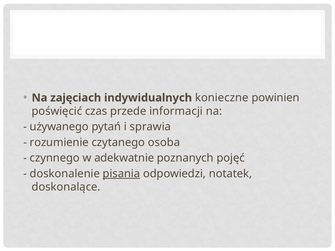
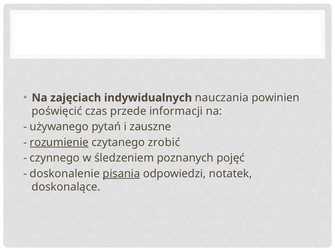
konieczne: konieczne -> nauczania
sprawia: sprawia -> zauszne
rozumienie underline: none -> present
osoba: osoba -> zrobić
adekwatnie: adekwatnie -> śledzeniem
